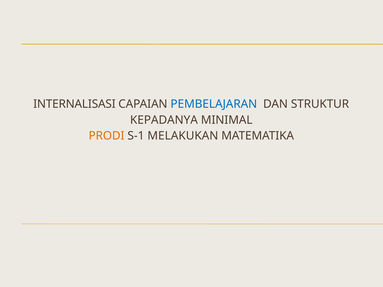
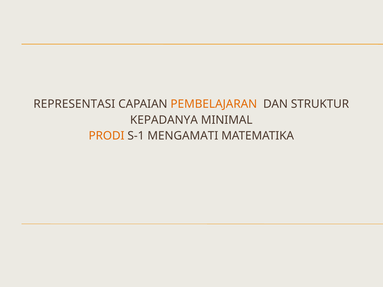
INTERNALISASI: INTERNALISASI -> REPRESENTASI
PEMBELAJARAN colour: blue -> orange
MELAKUKAN: MELAKUKAN -> MENGAMATI
